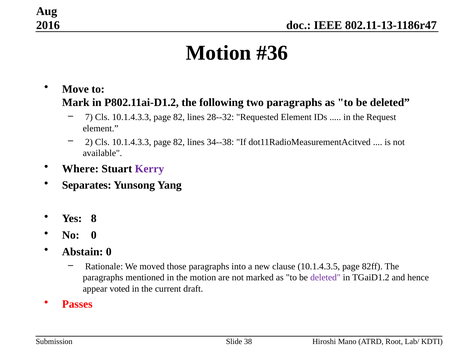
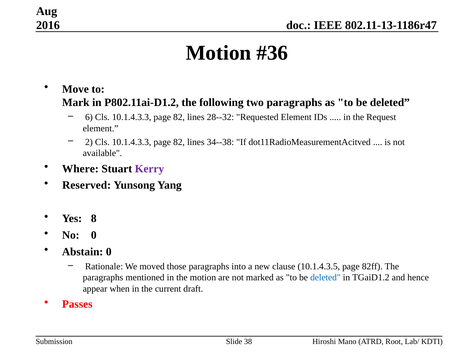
7: 7 -> 6
Separates: Separates -> Reserved
deleted at (325, 277) colour: purple -> blue
voted: voted -> when
